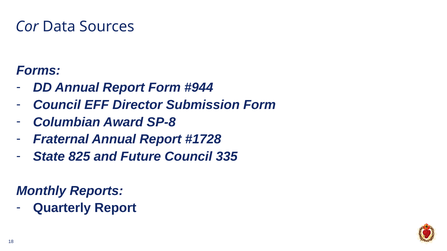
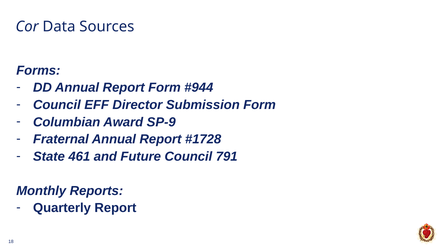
SP-8: SP-8 -> SP-9
825: 825 -> 461
335: 335 -> 791
